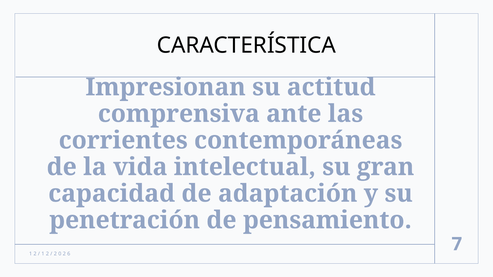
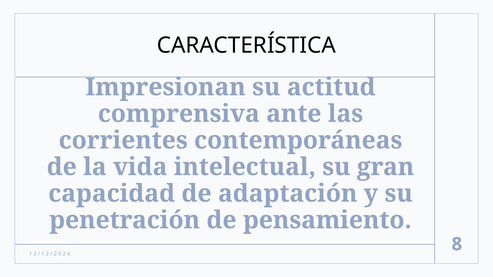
7: 7 -> 8
